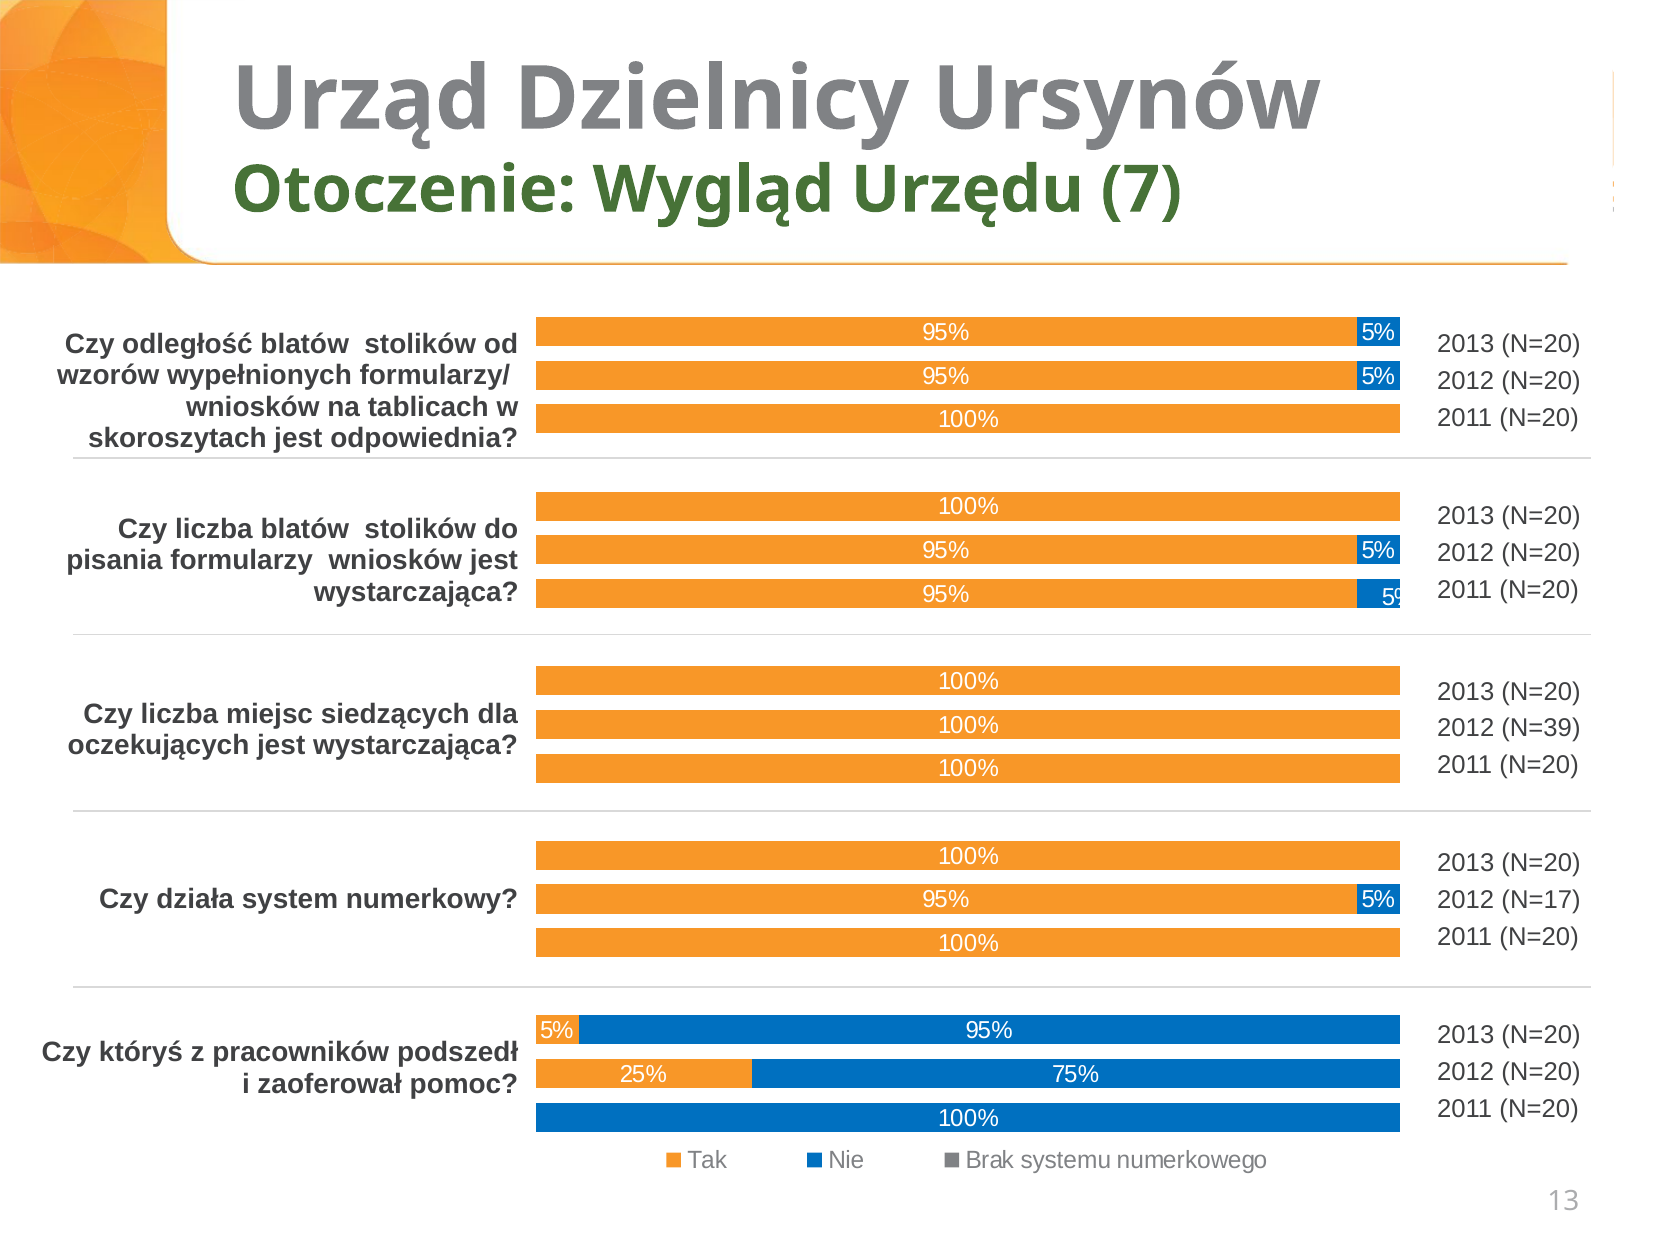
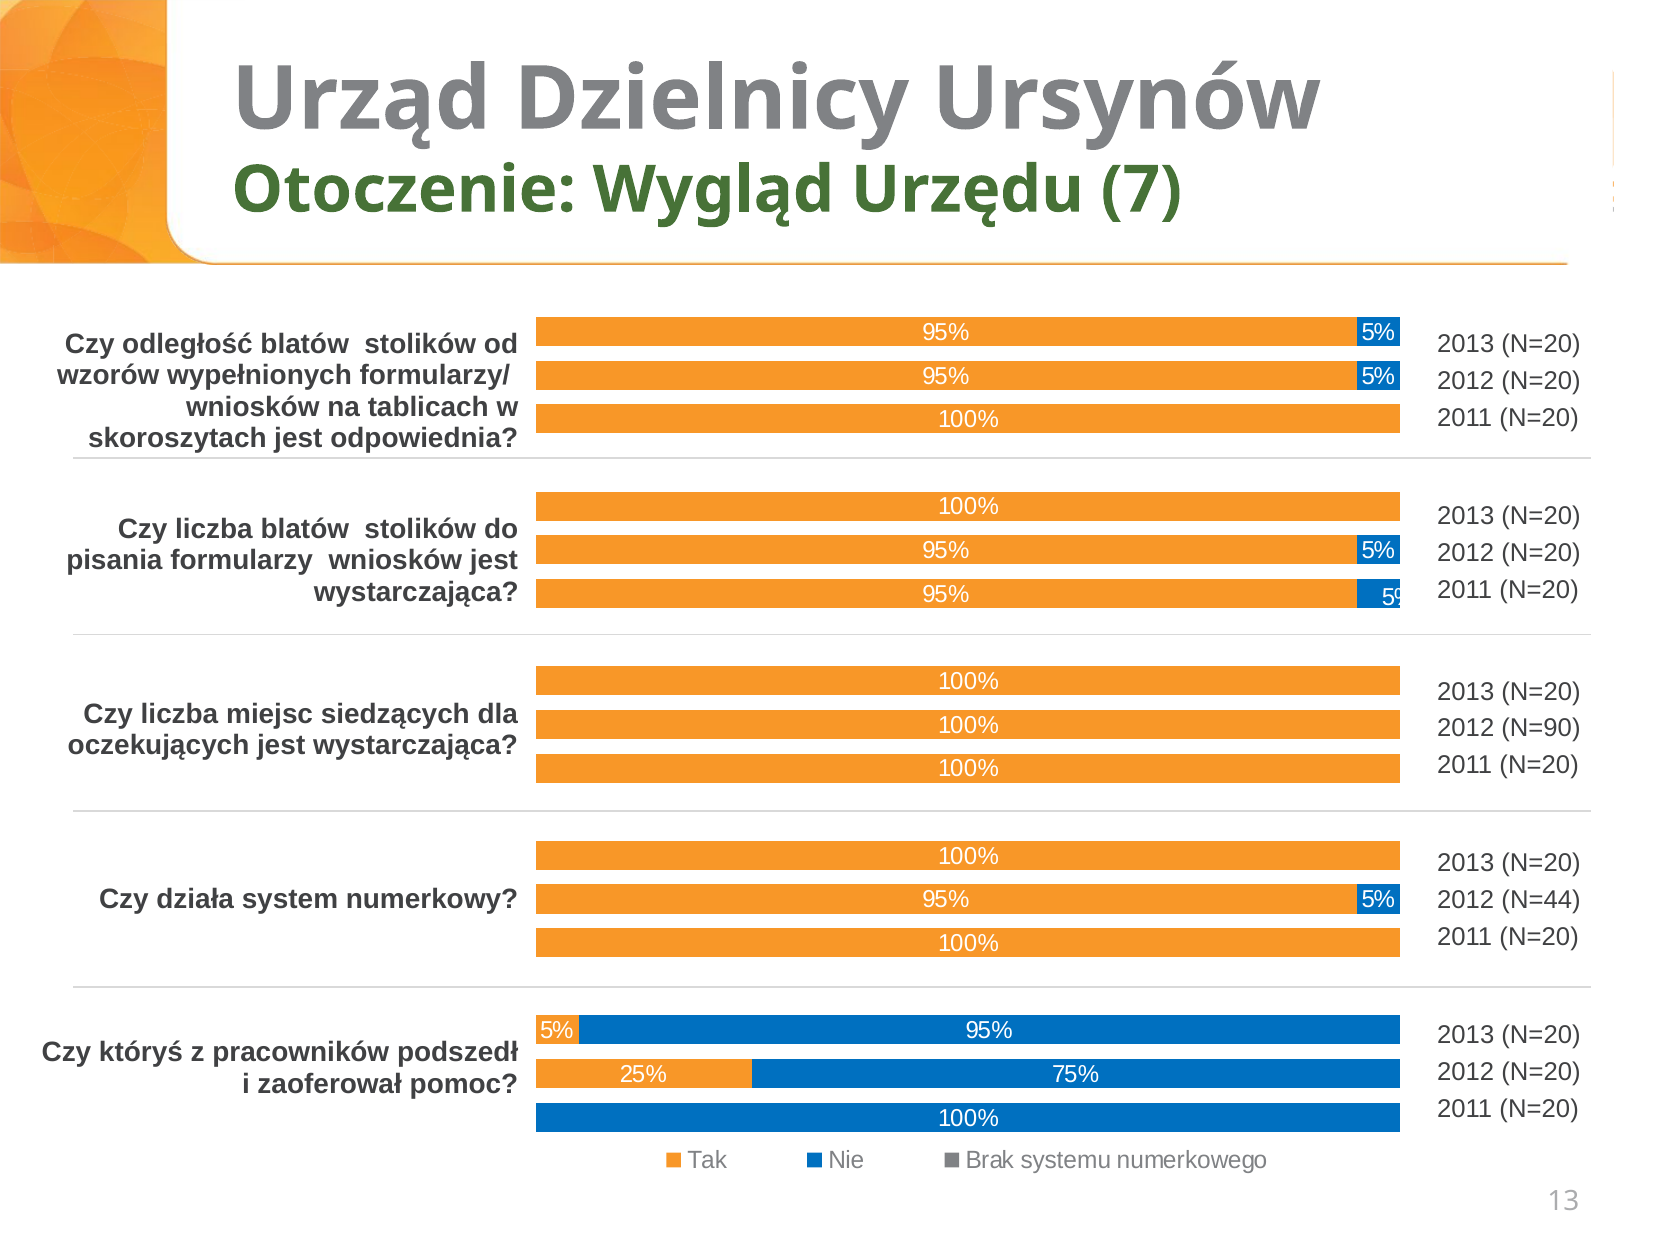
N=39: N=39 -> N=90
N=17: N=17 -> N=44
